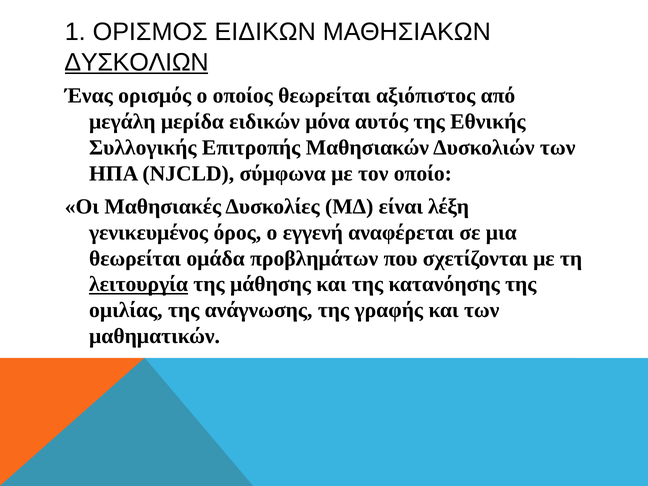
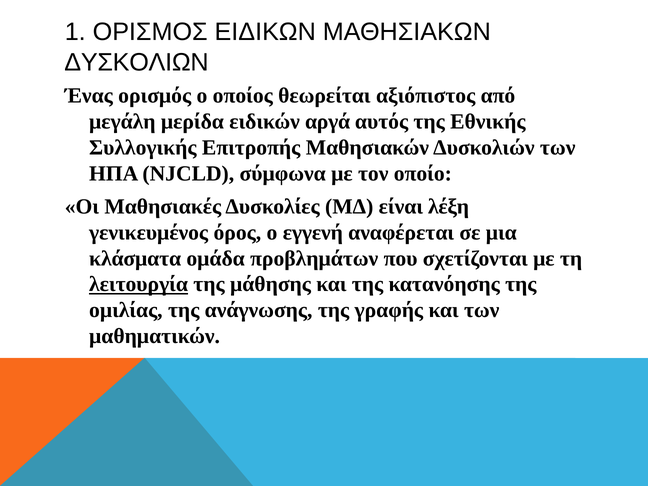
ΔΥΣΚΟΛΙΩΝ underline: present -> none
μόνα: μόνα -> αργά
θεωρείται at (135, 258): θεωρείται -> κλάσματα
